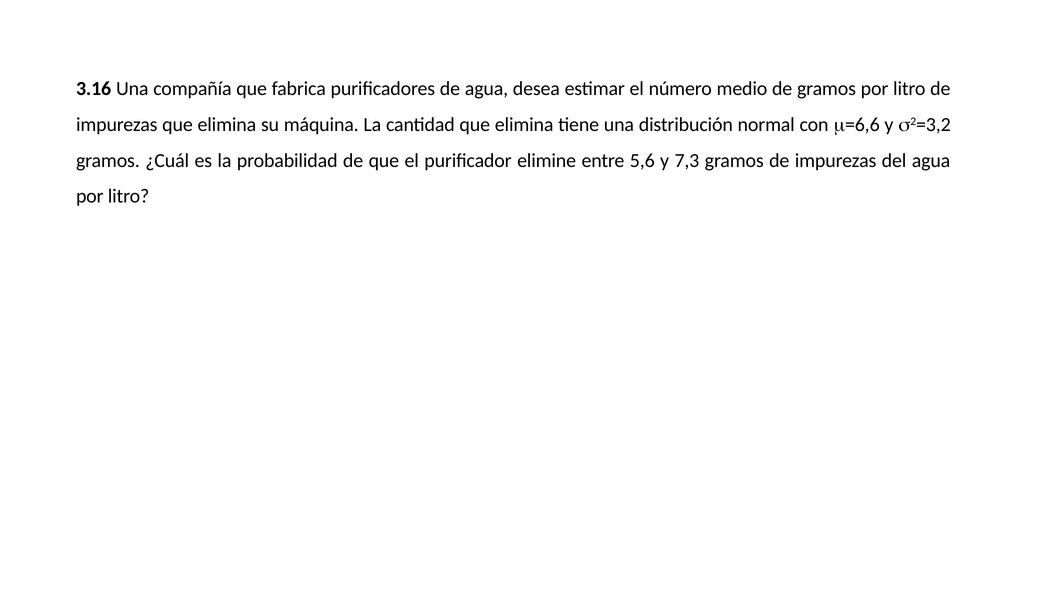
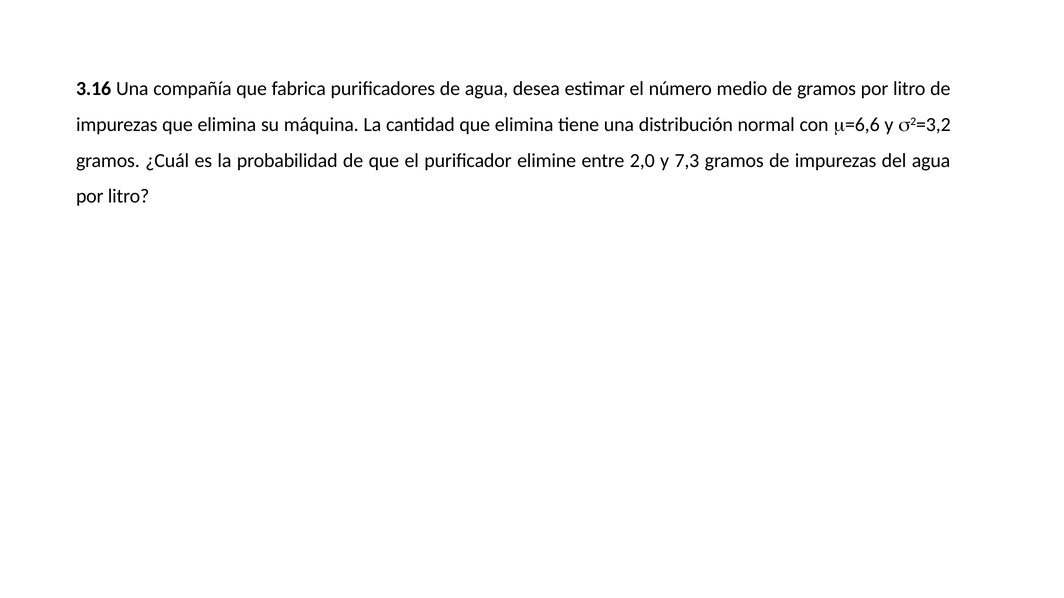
5,6: 5,6 -> 2,0
